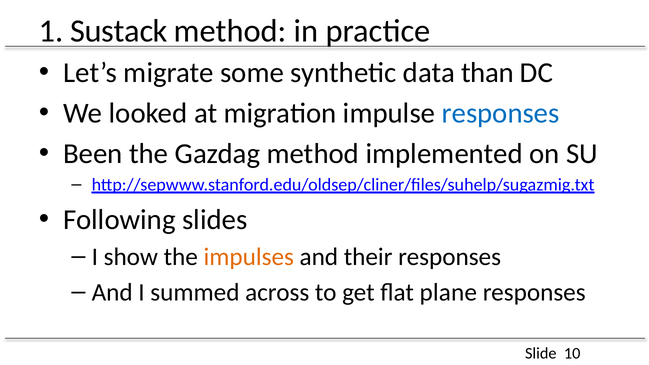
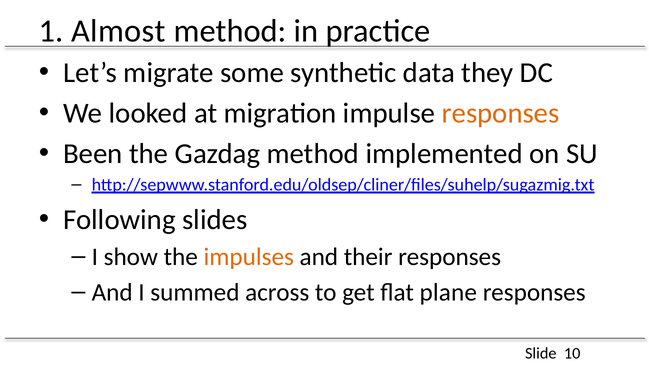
Sustack: Sustack -> Almost
than: than -> they
responses at (501, 113) colour: blue -> orange
